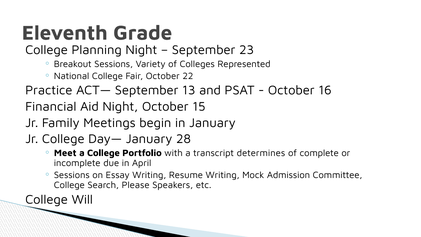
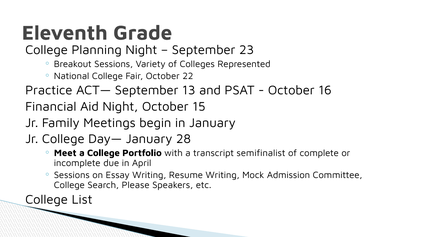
determines: determines -> semifinalist
Will: Will -> List
